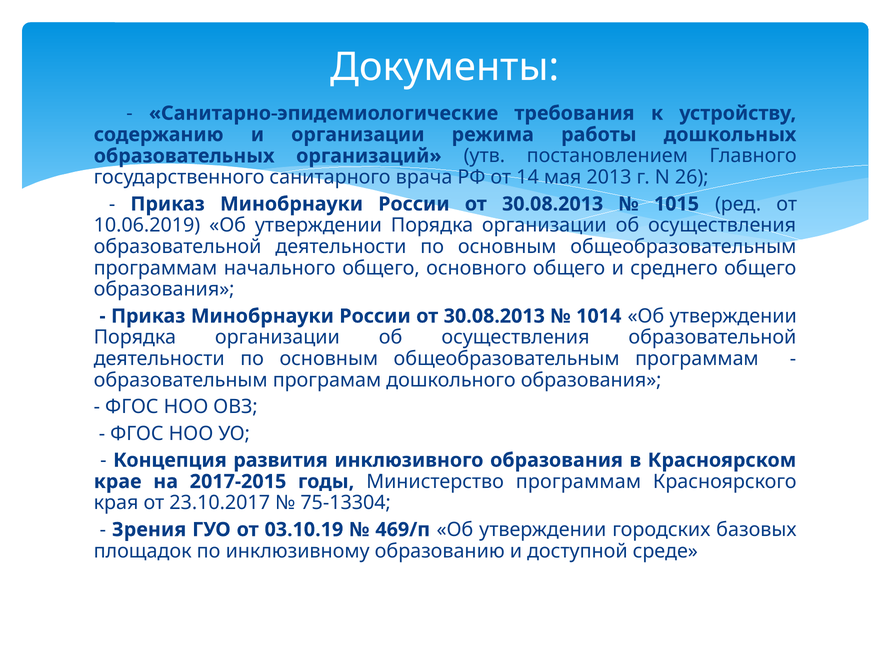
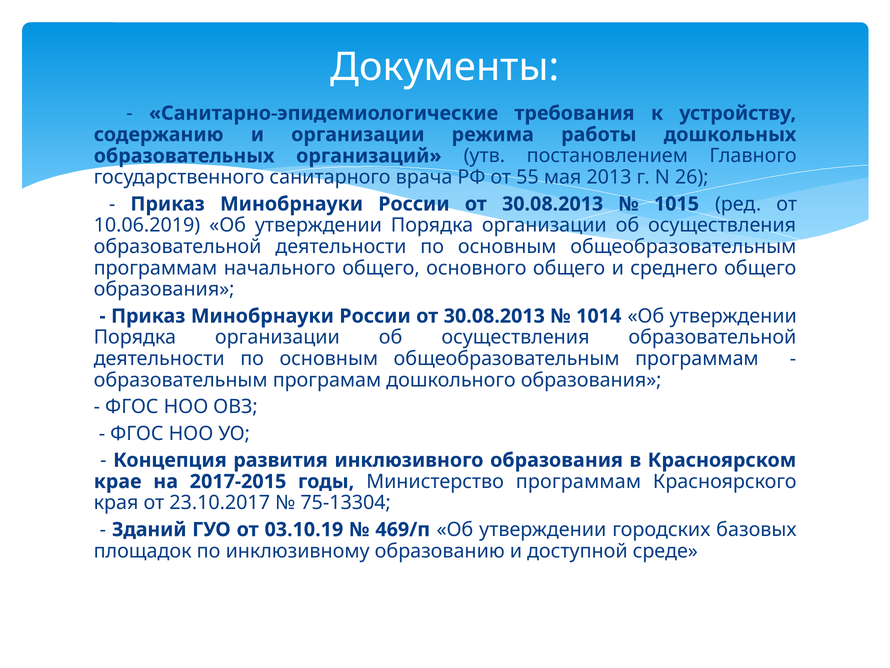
14: 14 -> 55
Зрения: Зрения -> Зданий
